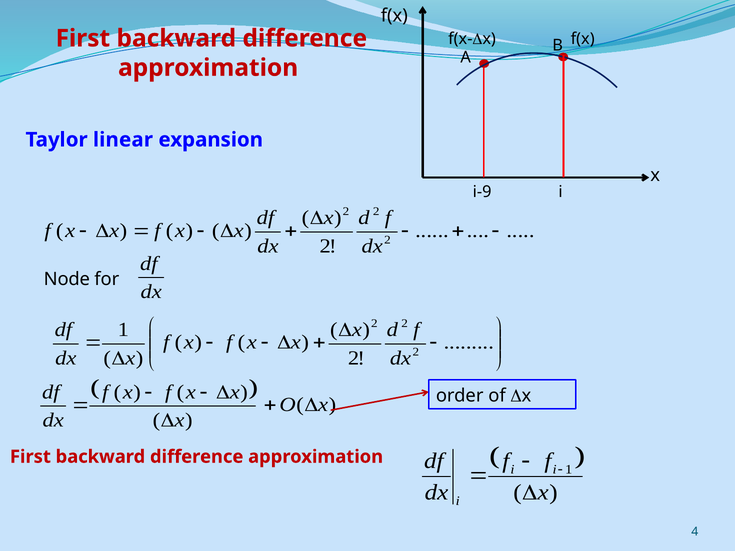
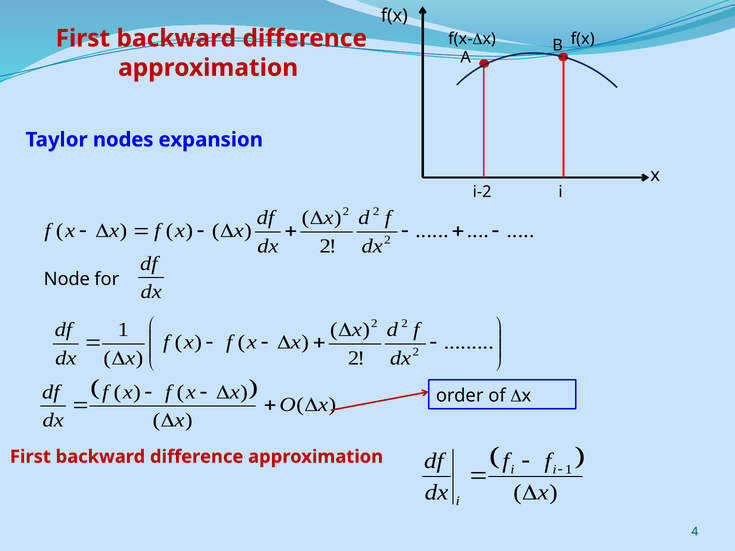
linear: linear -> nodes
i-9: i-9 -> i-2
